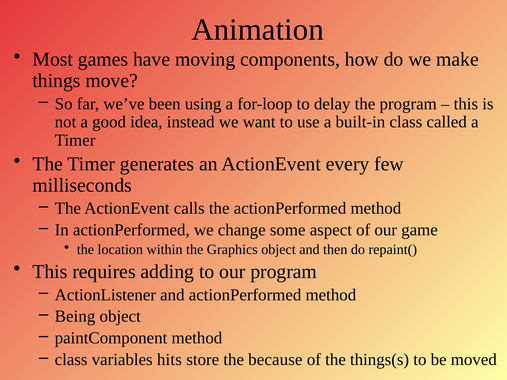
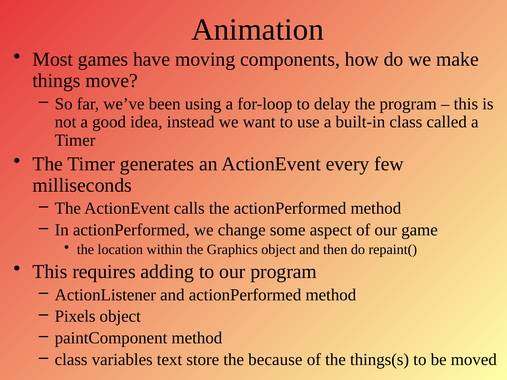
Being: Being -> Pixels
hits: hits -> text
